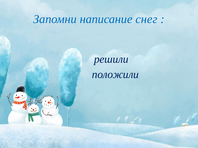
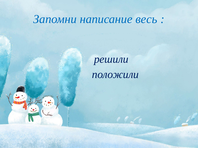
снег: снег -> весь
